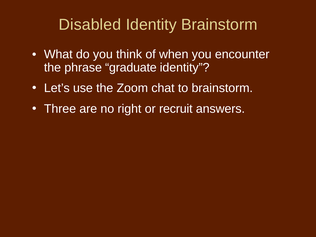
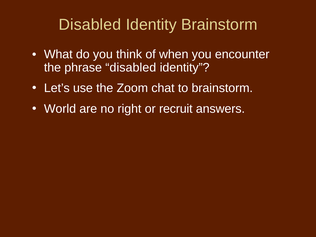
phrase graduate: graduate -> disabled
Three: Three -> World
